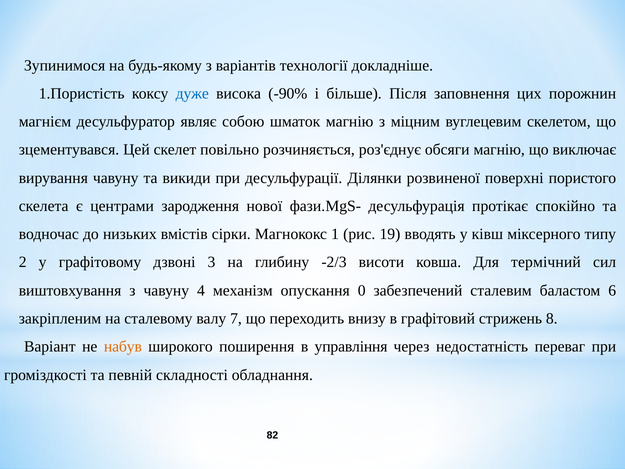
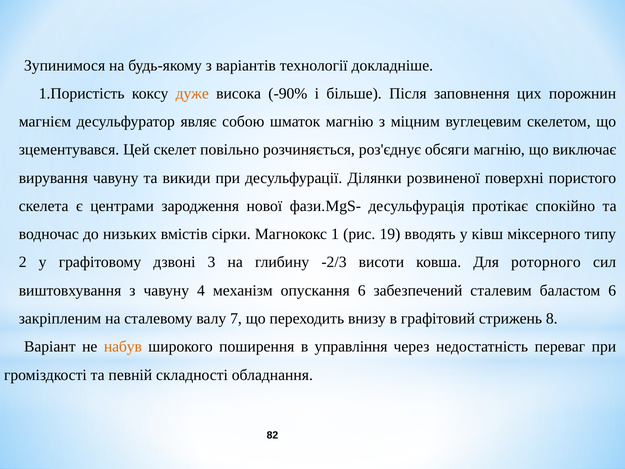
дуже colour: blue -> orange
термічний: термічний -> роторного
опускання 0: 0 -> 6
